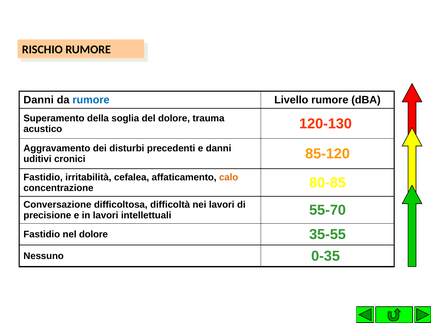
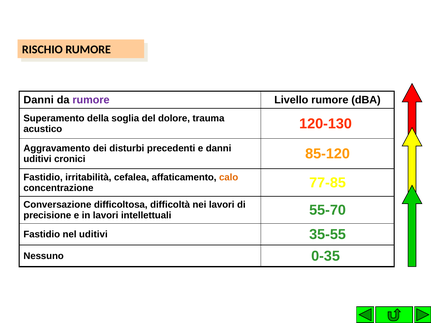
rumore at (91, 100) colour: blue -> purple
80-85: 80-85 -> 77-85
nel dolore: dolore -> uditivi
